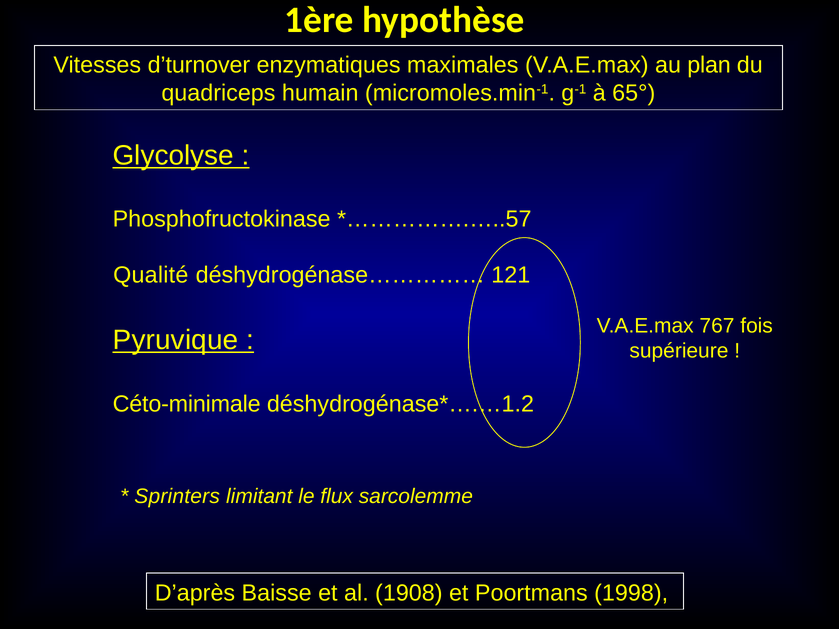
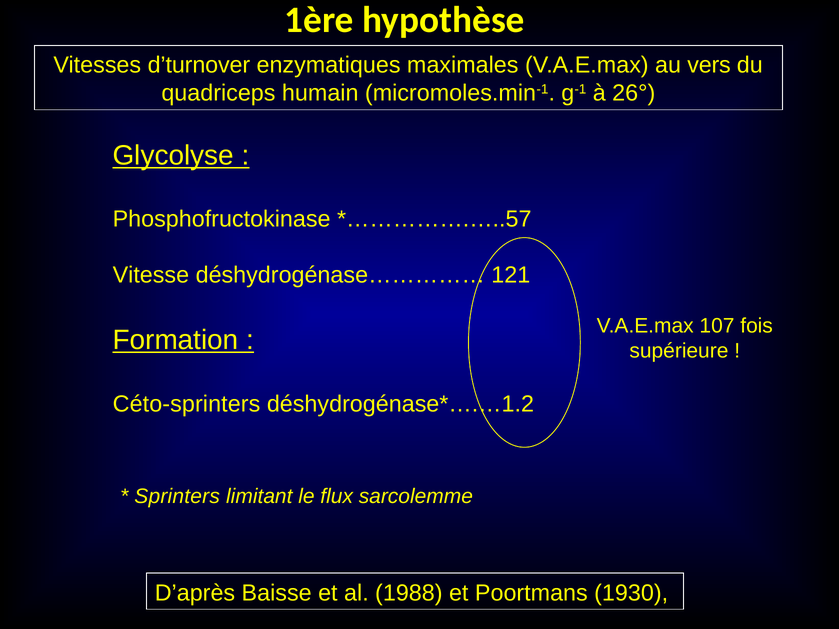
plan: plan -> vers
65°: 65° -> 26°
Qualité: Qualité -> Vitesse
767: 767 -> 107
Pyruvique: Pyruvique -> Formation
Céto-minimale: Céto-minimale -> Céto-sprinters
1908: 1908 -> 1988
1998: 1998 -> 1930
